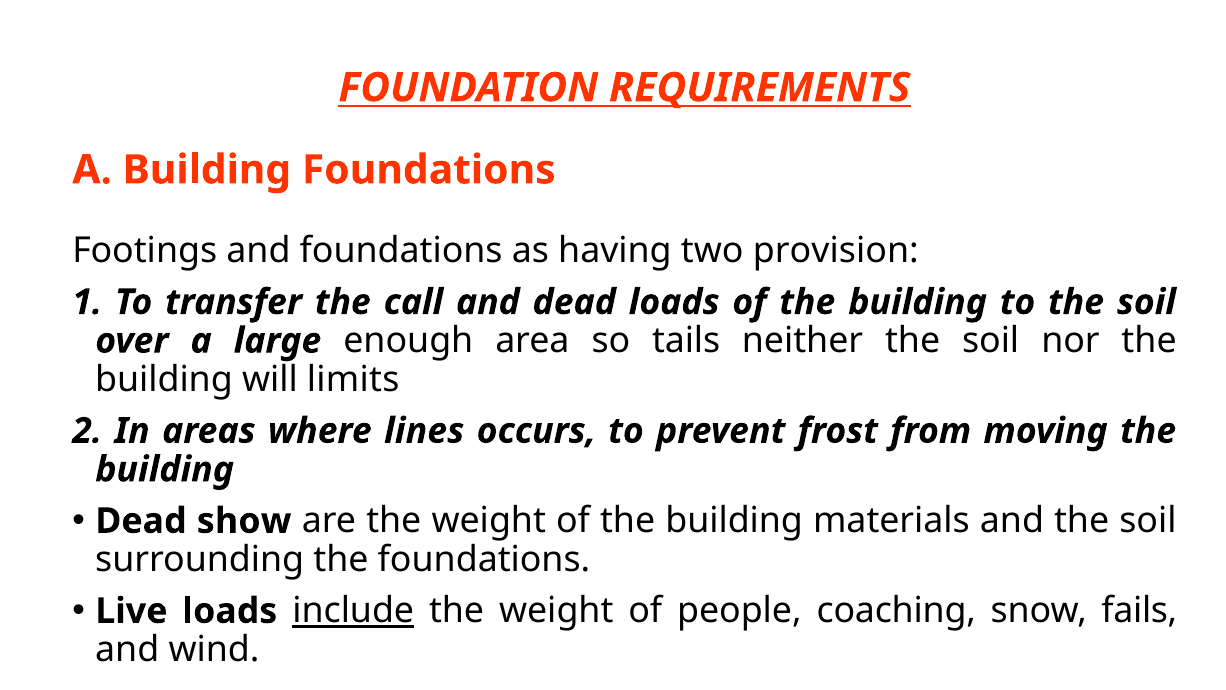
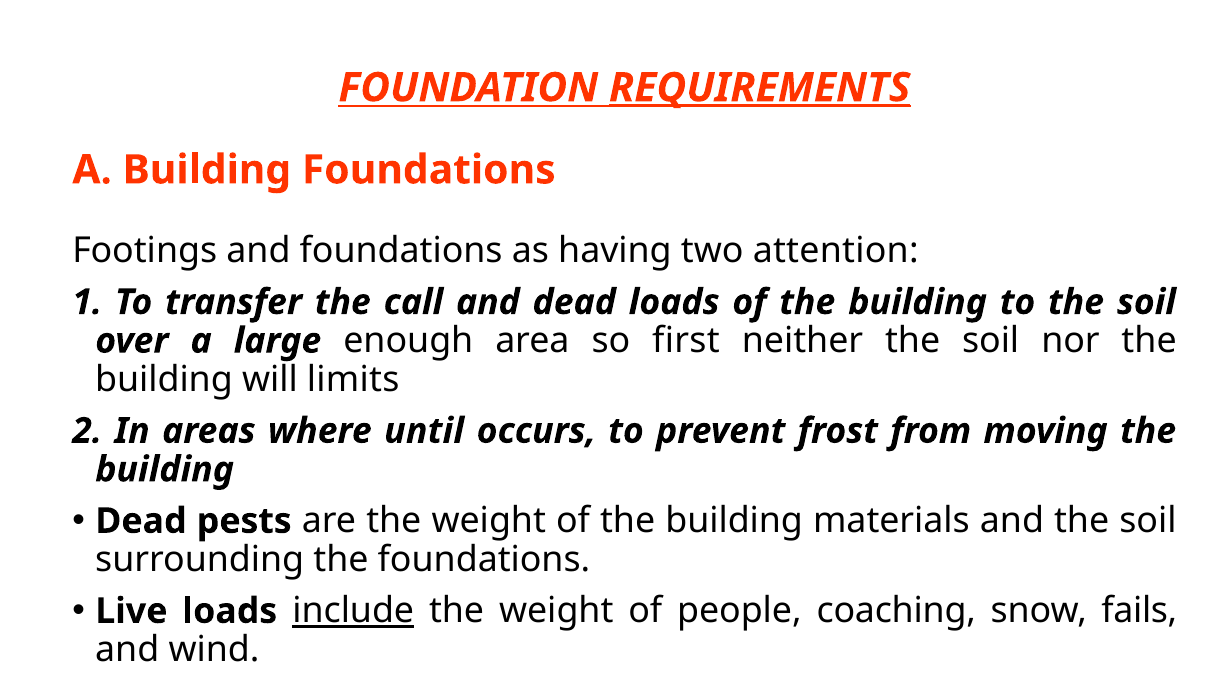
REQUIREMENTS underline: none -> present
provision: provision -> attention
tails: tails -> first
lines: lines -> until
show: show -> pests
